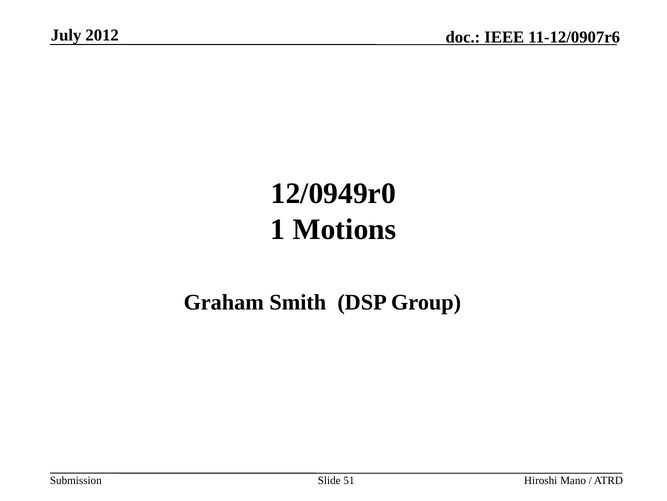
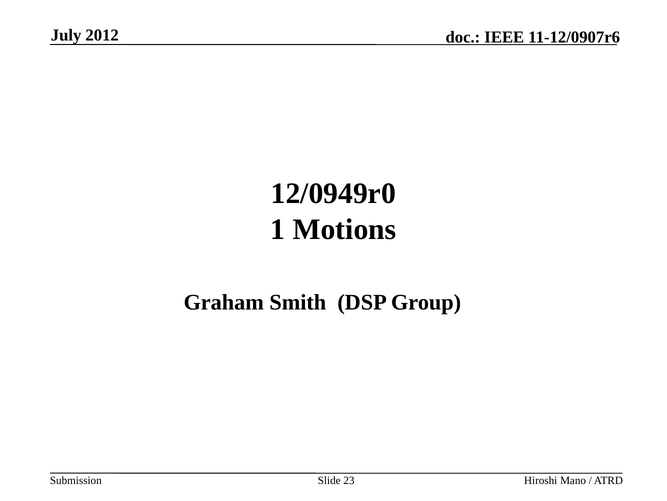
51: 51 -> 23
